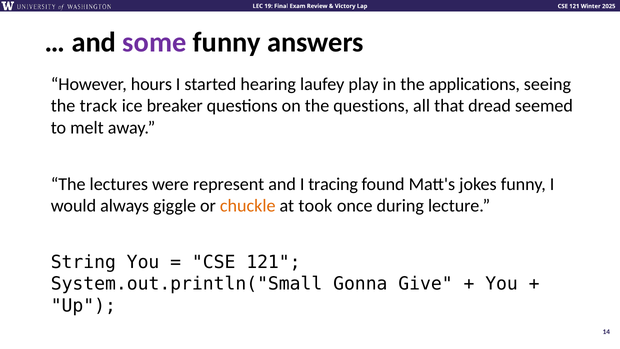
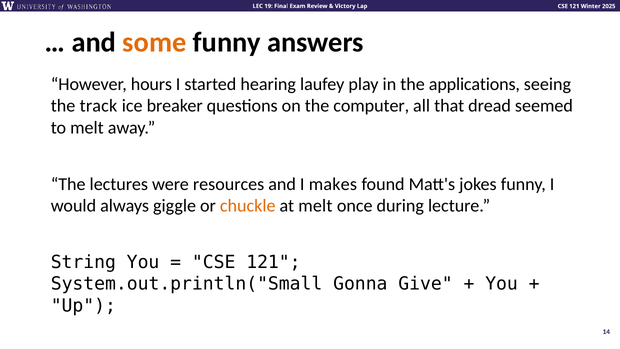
some colour: purple -> orange
the questions: questions -> computer
represent: represent -> resources
tracing: tracing -> makes
at took: took -> melt
